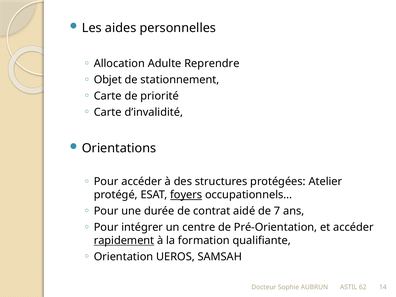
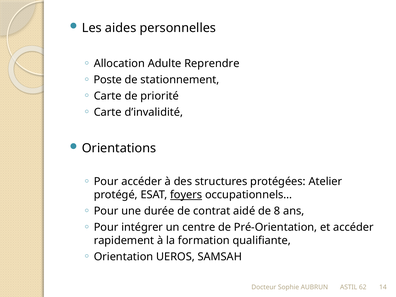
Objet: Objet -> Poste
7: 7 -> 8
rapidement underline: present -> none
